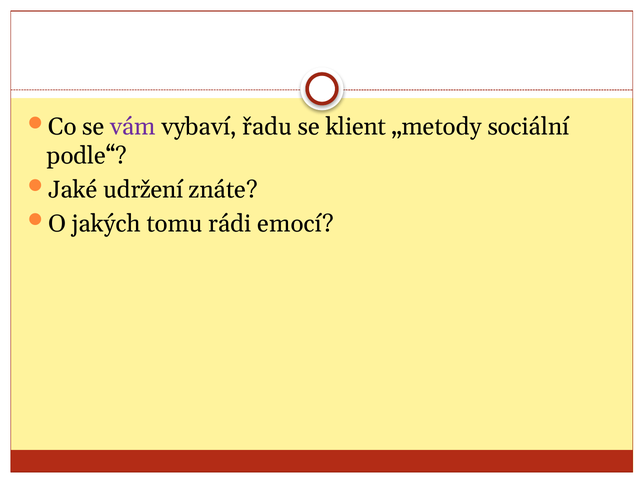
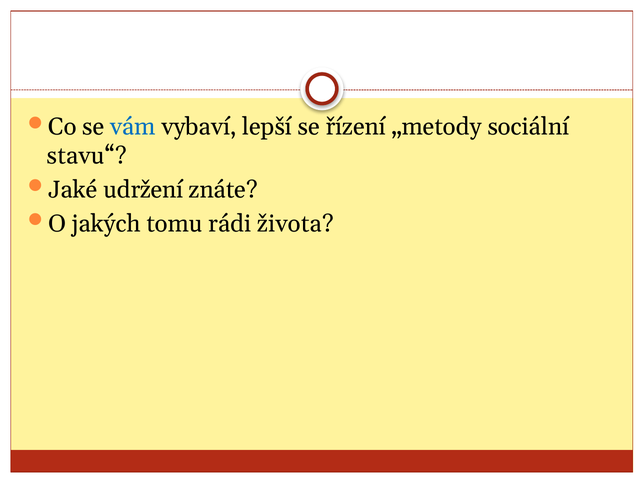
vám colour: purple -> blue
řadu: řadu -> lepší
klient: klient -> řízení
podle“: podle“ -> stavu“
emocí: emocí -> života
